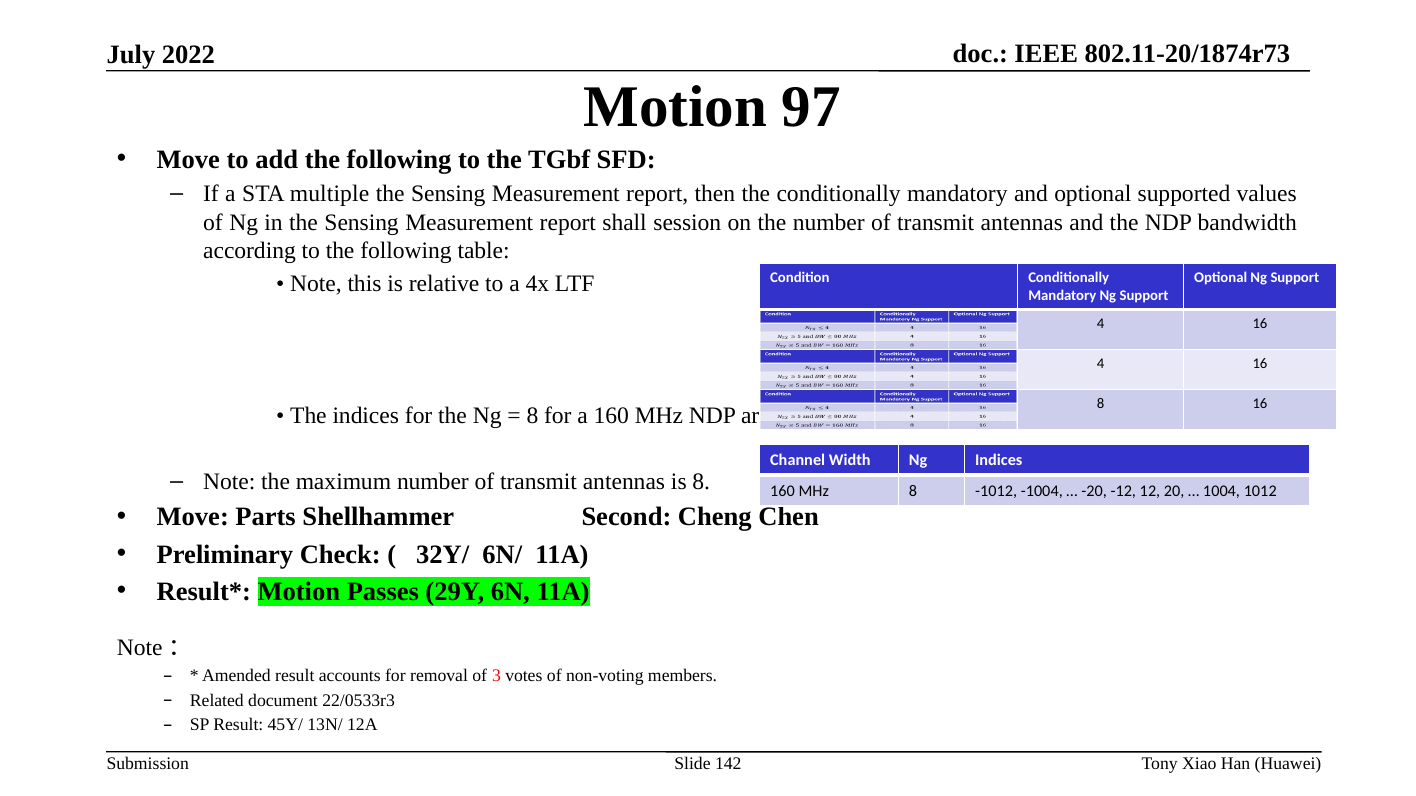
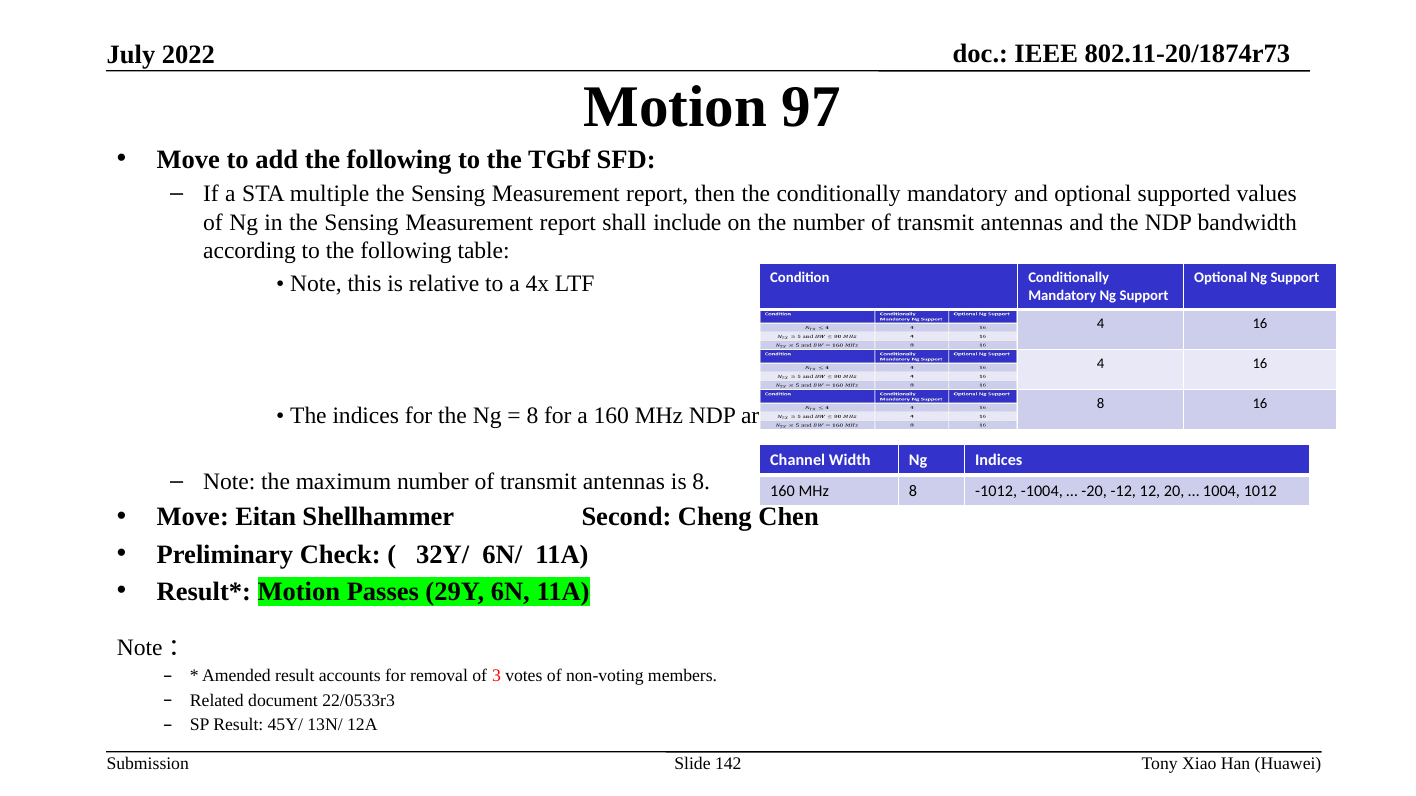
session: session -> include
Parts: Parts -> Eitan
